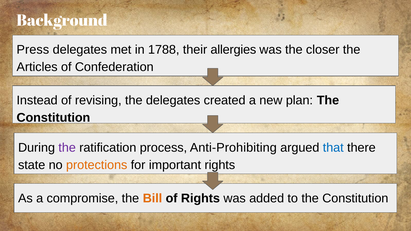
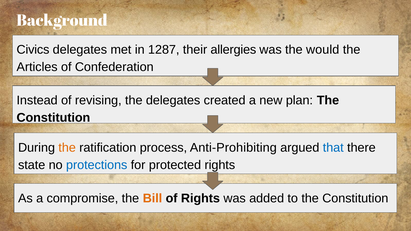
Press: Press -> Civics
1788: 1788 -> 1287
closer: closer -> would
the at (67, 148) colour: purple -> orange
protections colour: orange -> blue
important: important -> protected
